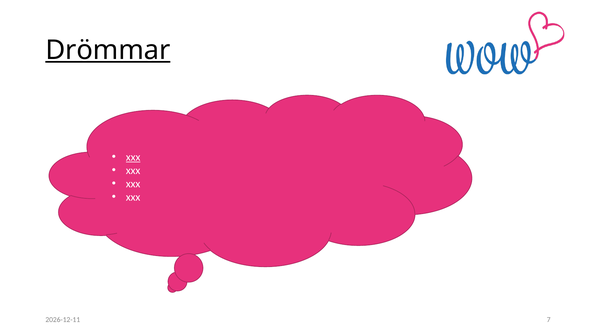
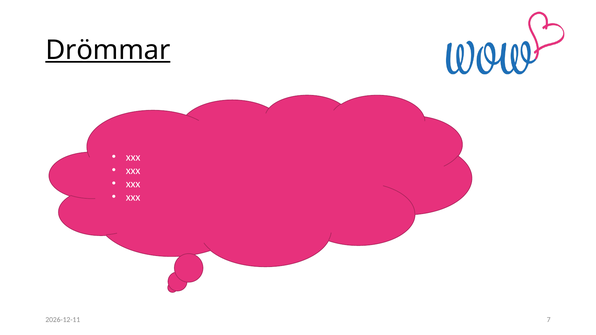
xxx at (133, 157) underline: present -> none
